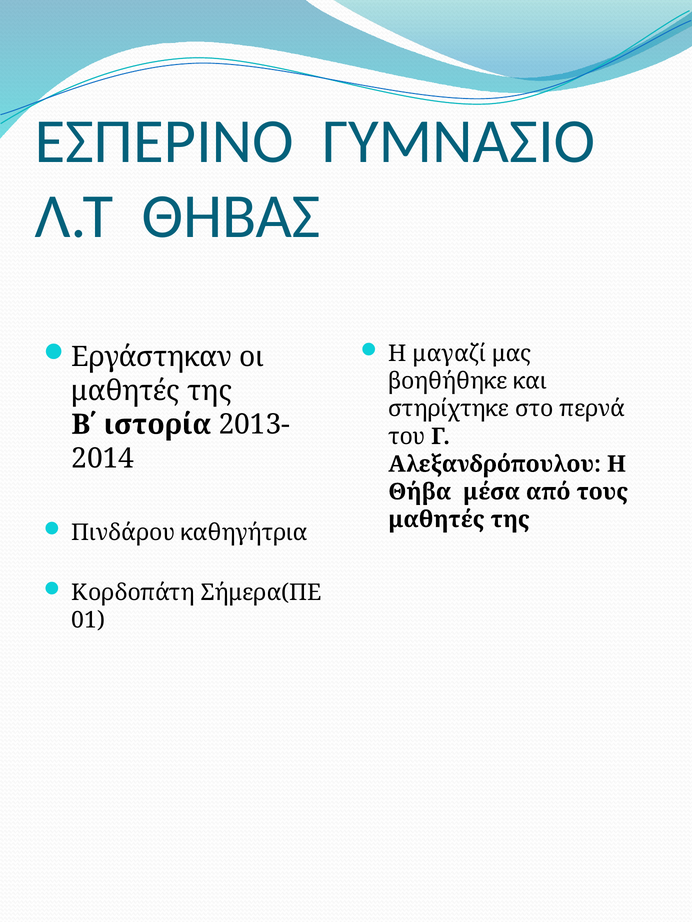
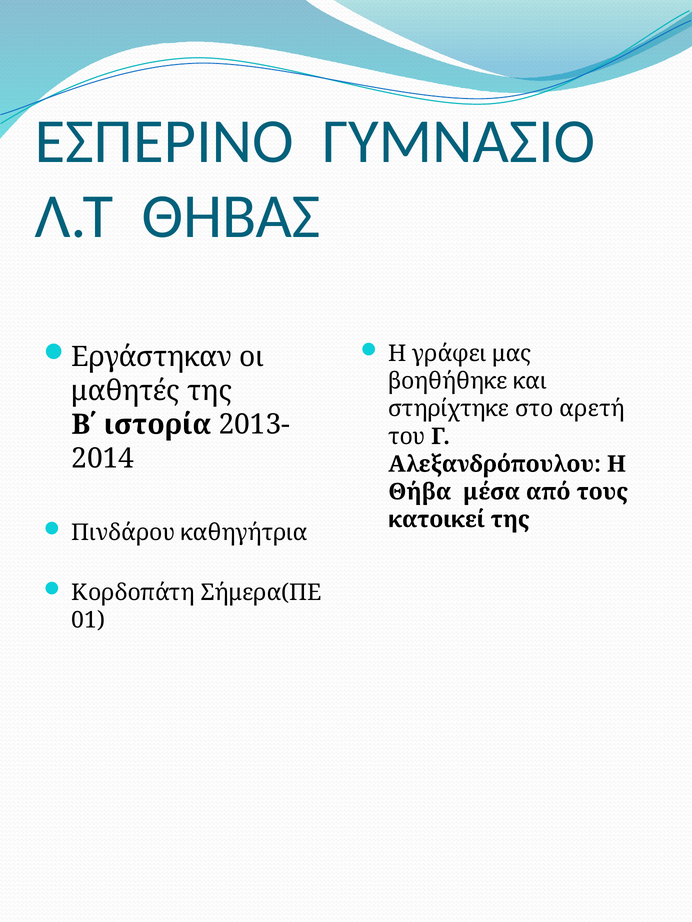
μαγαζί: μαγαζί -> γράφει
περνά: περνά -> αρετή
μαθητές at (436, 520): μαθητές -> κατοικεί
